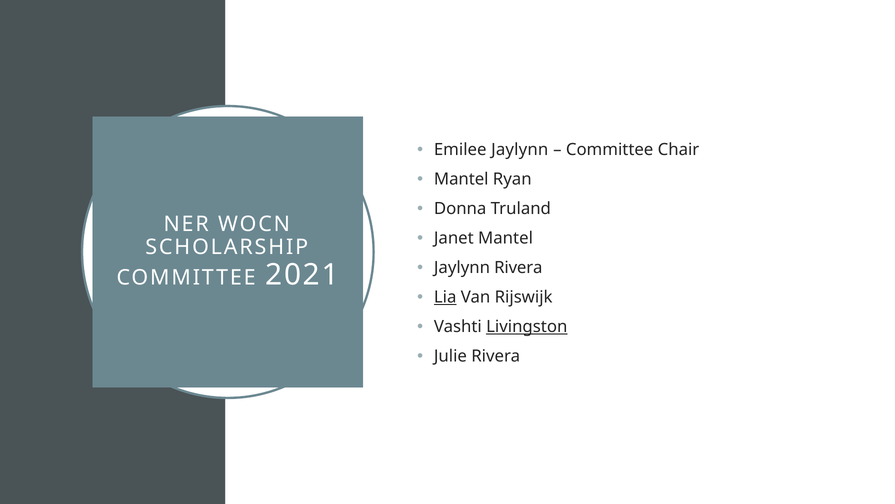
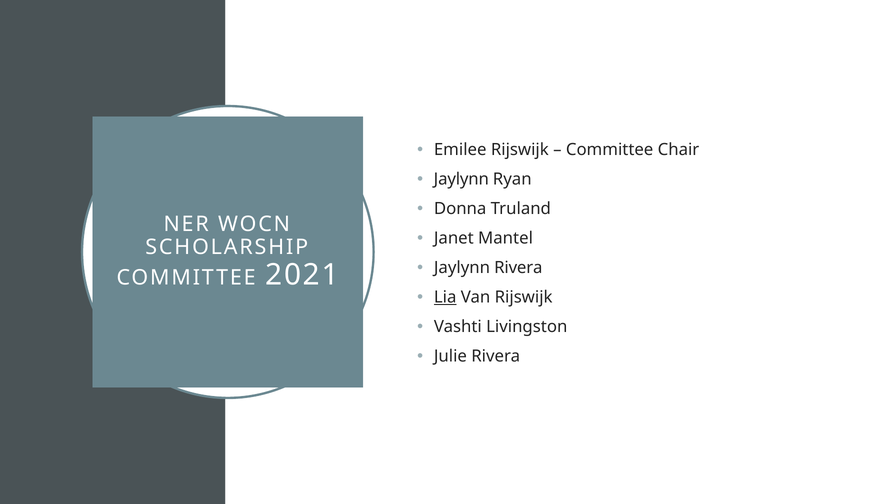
Emilee Jaylynn: Jaylynn -> Rijswijk
Mantel at (461, 179): Mantel -> Jaylynn
Livingston underline: present -> none
